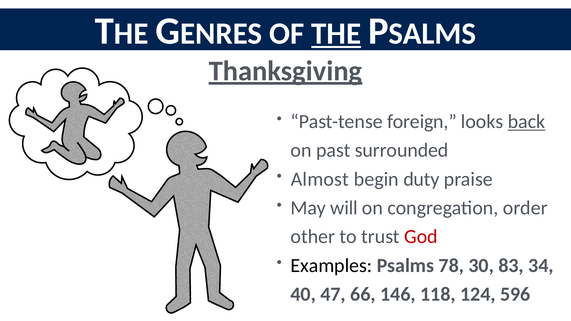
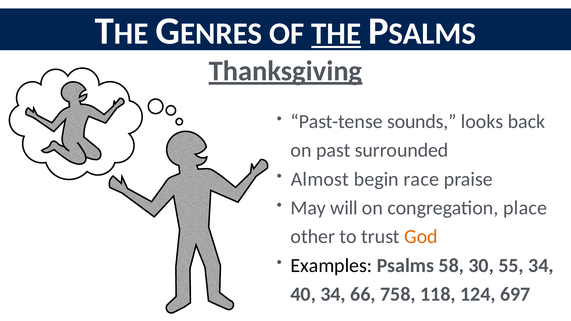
foreign: foreign -> sounds
back underline: present -> none
duty: duty -> race
order: order -> place
God colour: red -> orange
78: 78 -> 58
83: 83 -> 55
40 47: 47 -> 34
146: 146 -> 758
596: 596 -> 697
